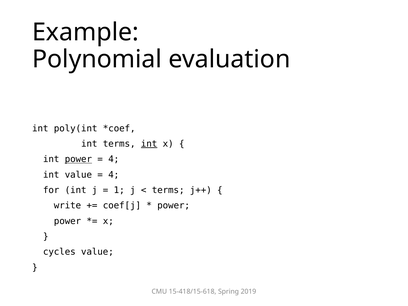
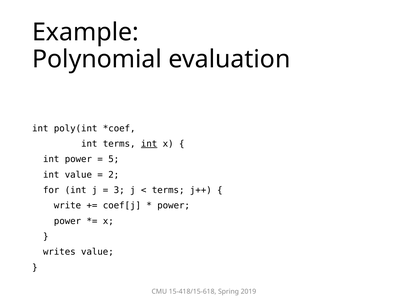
power at (78, 159) underline: present -> none
4 at (114, 159): 4 -> 5
4 at (114, 175): 4 -> 2
1: 1 -> 3
cycles: cycles -> writes
